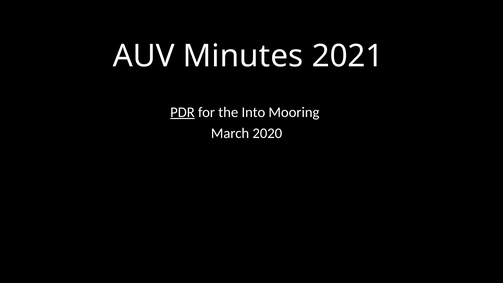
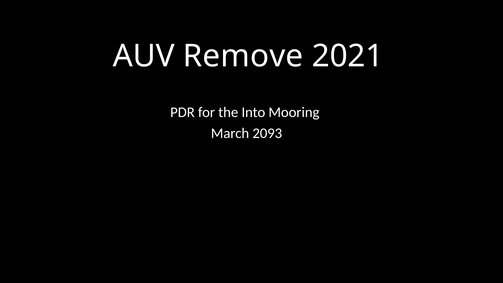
Minutes: Minutes -> Remove
PDR underline: present -> none
2020: 2020 -> 2093
